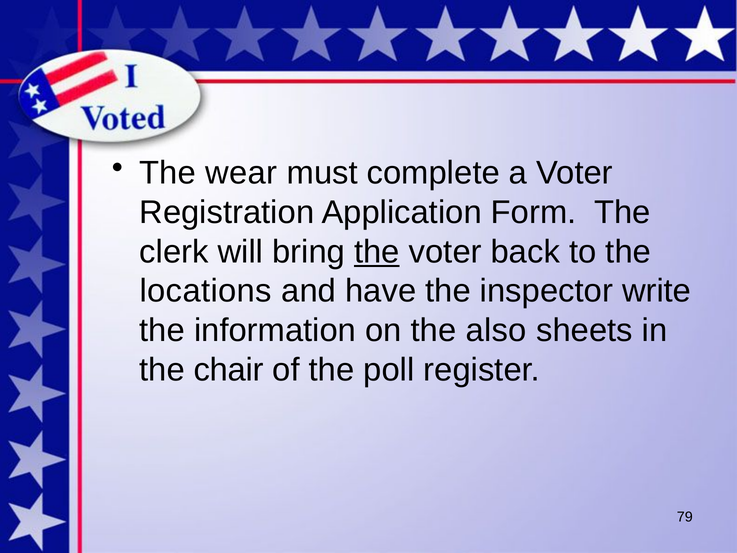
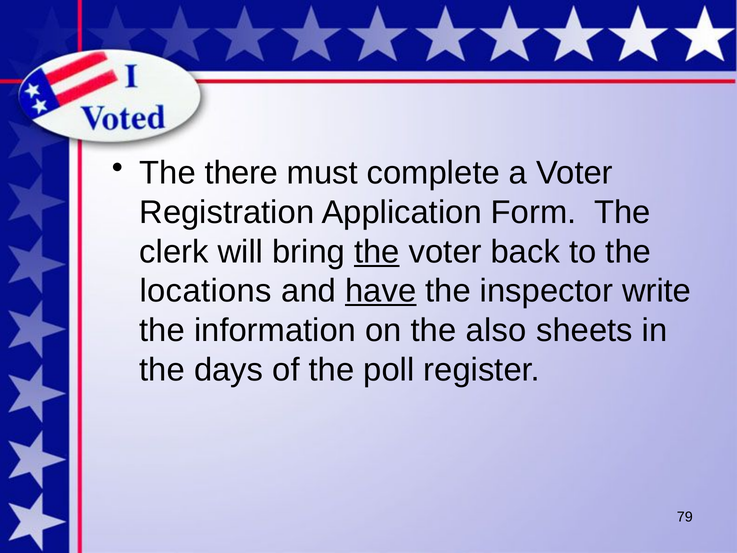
wear: wear -> there
have underline: none -> present
chair: chair -> days
